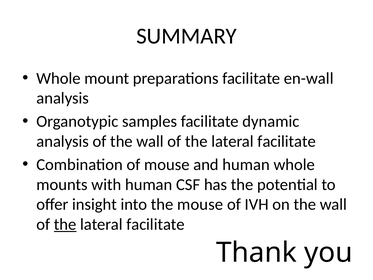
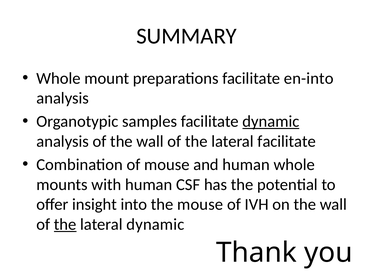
en-wall: en-wall -> en-into
dynamic at (271, 121) underline: none -> present
facilitate at (156, 224): facilitate -> dynamic
